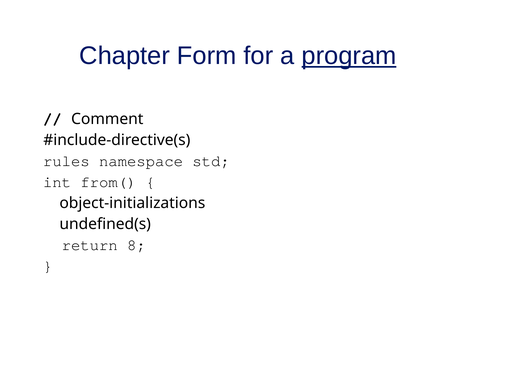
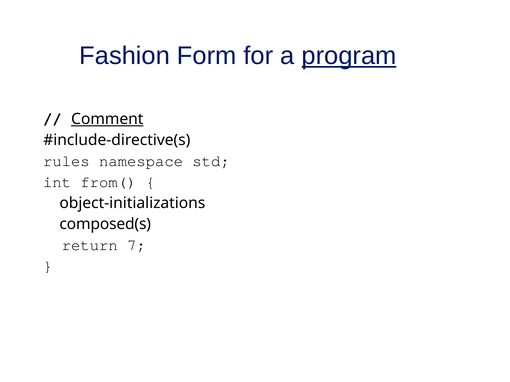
Chapter: Chapter -> Fashion
Comment underline: none -> present
undefined(s: undefined(s -> composed(s
8: 8 -> 7
